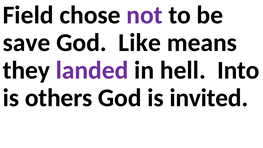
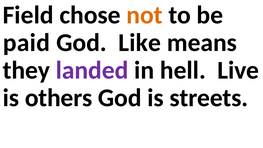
not colour: purple -> orange
save: save -> paid
Into: Into -> Live
invited: invited -> streets
